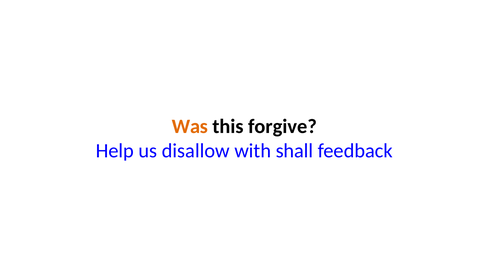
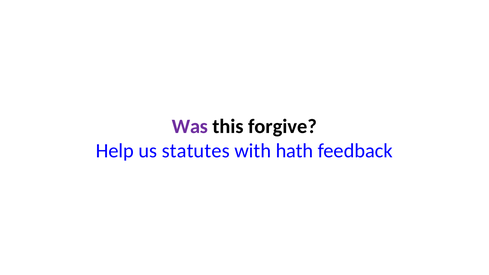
Was colour: orange -> purple
disallow: disallow -> statutes
shall: shall -> hath
